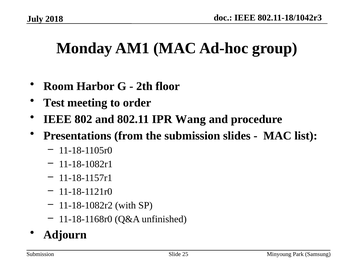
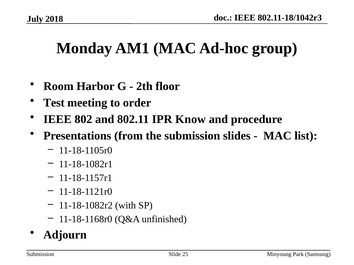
Wang: Wang -> Know
